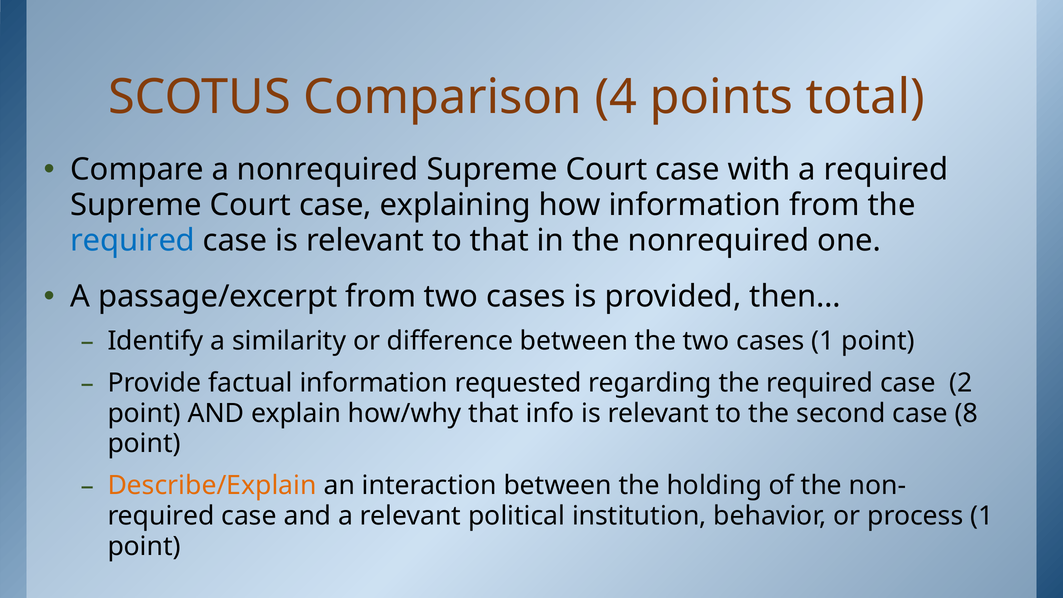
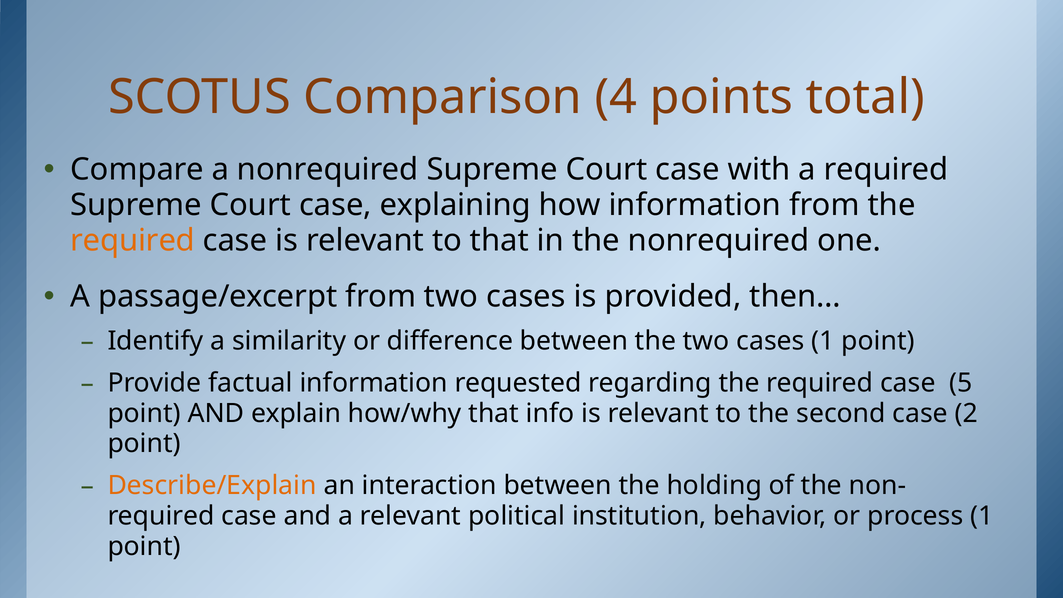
required at (133, 240) colour: blue -> orange
2: 2 -> 5
8: 8 -> 2
